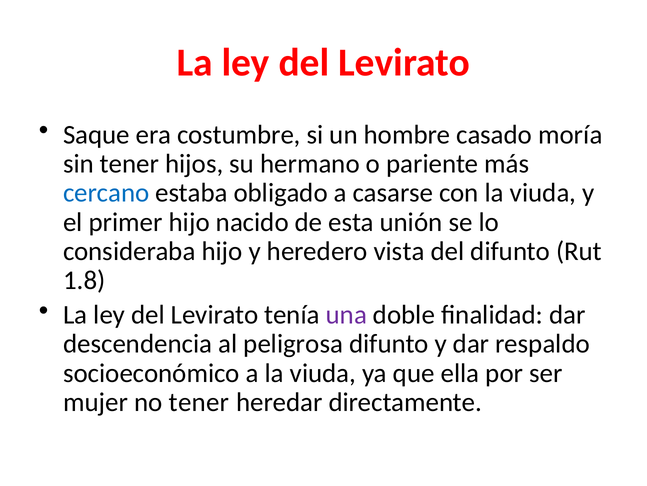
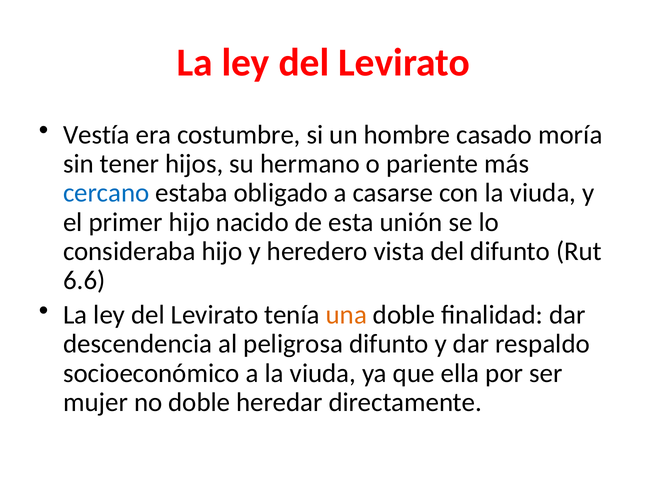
Saque: Saque -> Vestía
1.8: 1.8 -> 6.6
una colour: purple -> orange
no tener: tener -> doble
